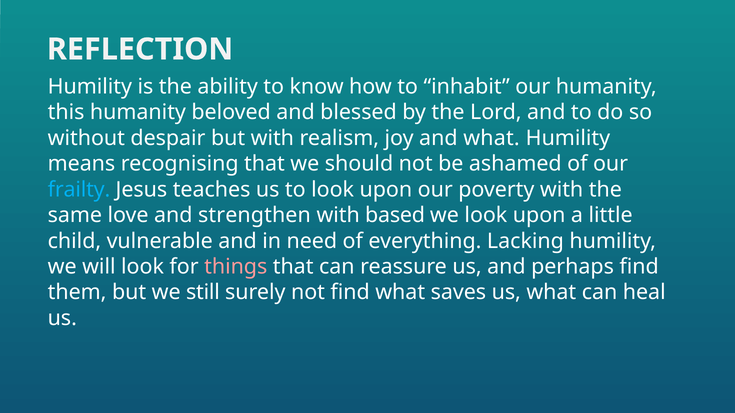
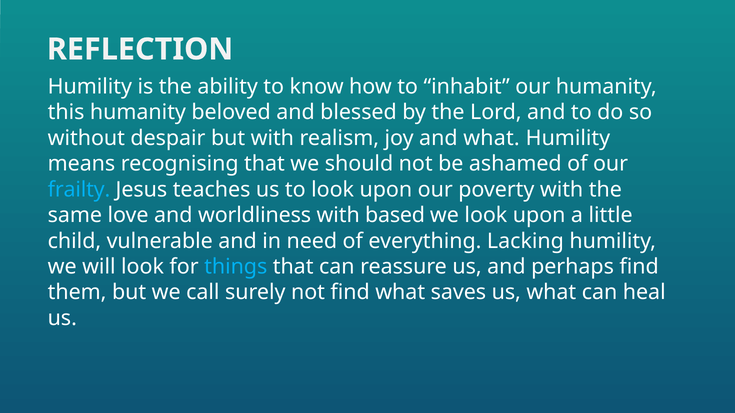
strengthen: strengthen -> worldliness
things colour: pink -> light blue
still: still -> call
